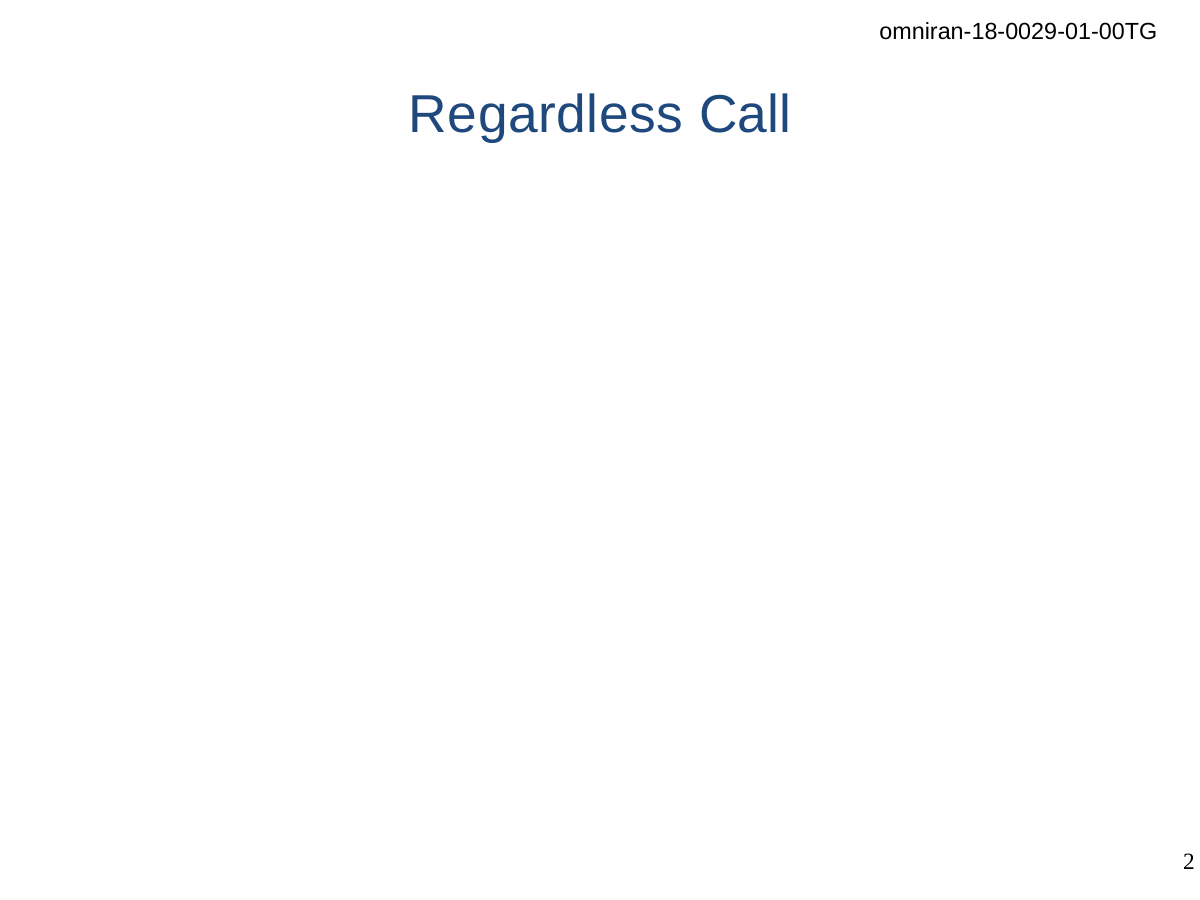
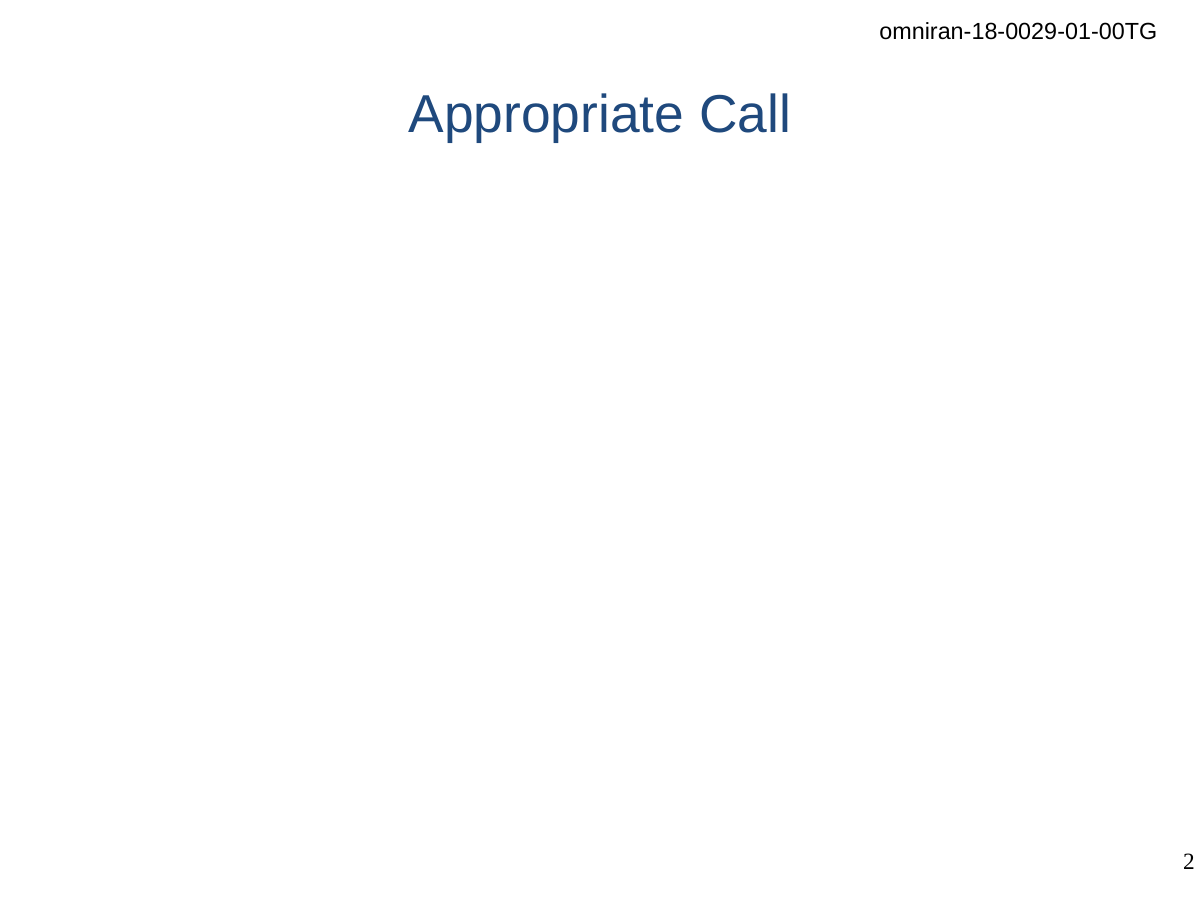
Regardless: Regardless -> Appropriate
